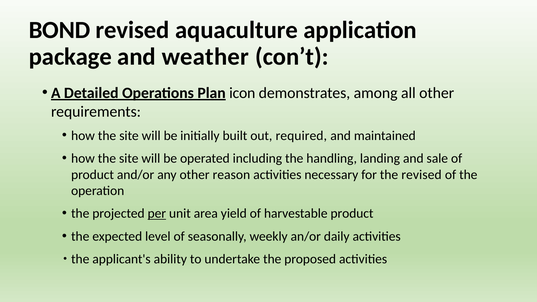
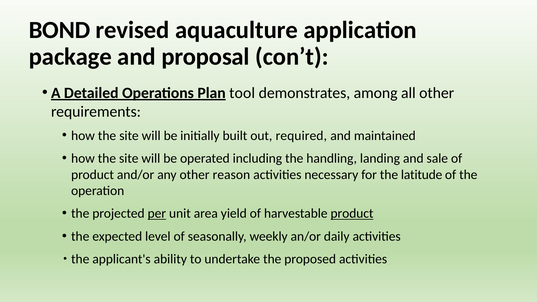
weather: weather -> proposal
icon: icon -> tool
the revised: revised -> latitude
product at (352, 214) underline: none -> present
